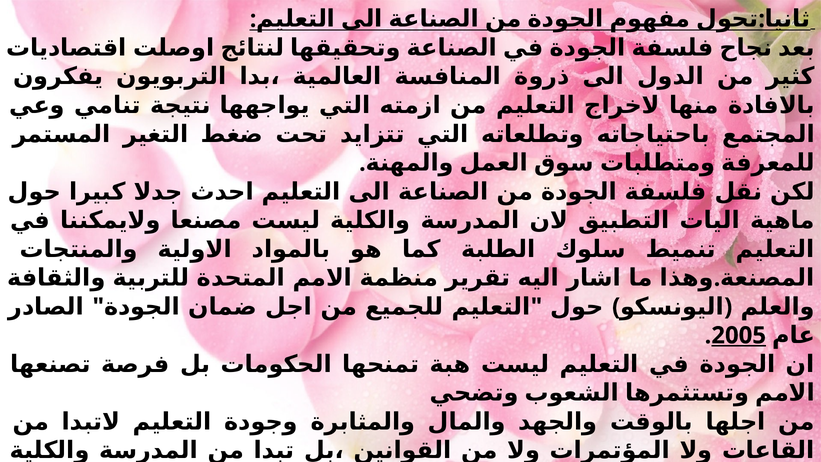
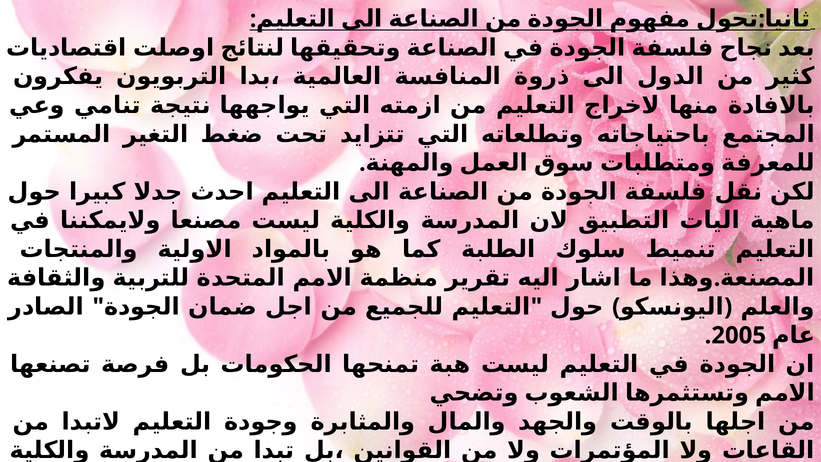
2005 underline: present -> none
